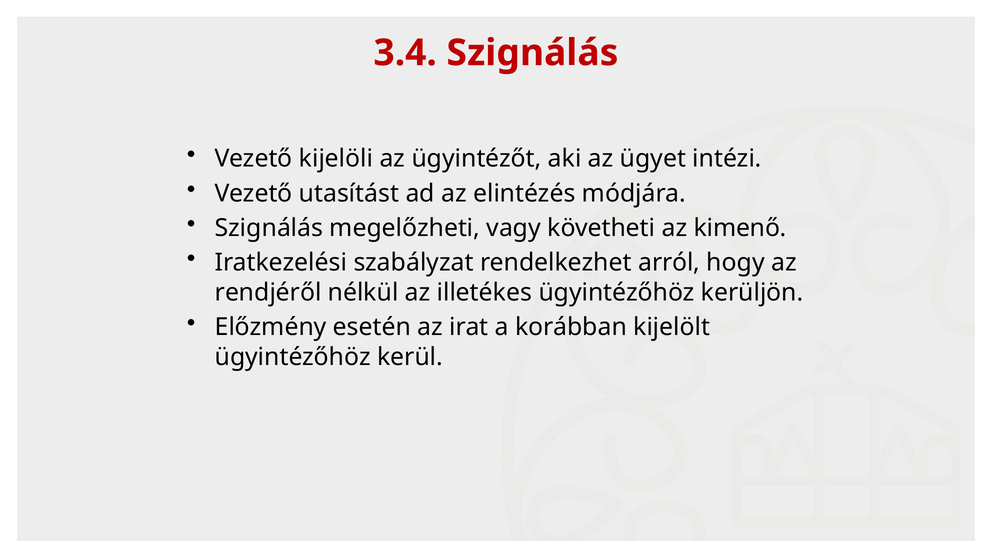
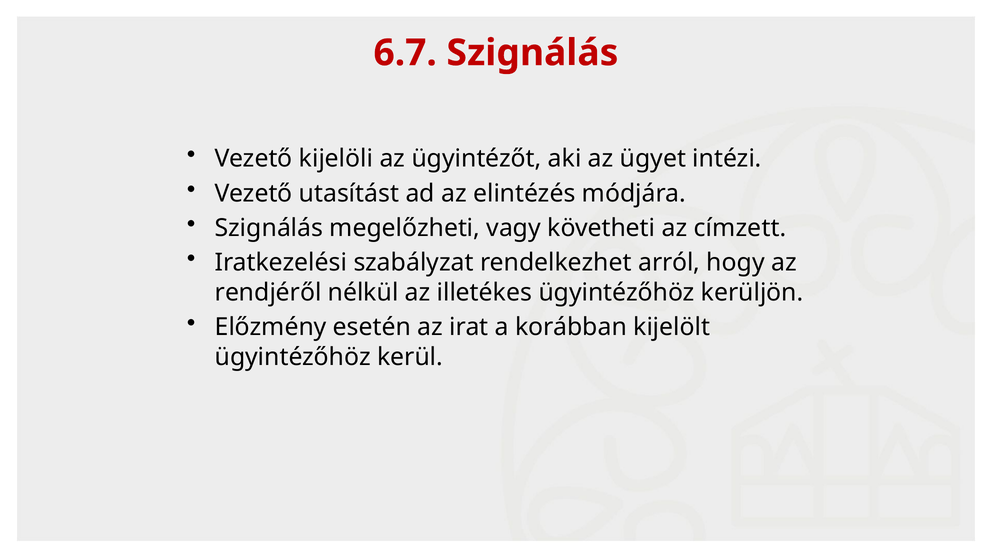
3.4: 3.4 -> 6.7
kimenő: kimenő -> címzett
